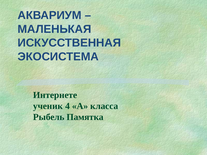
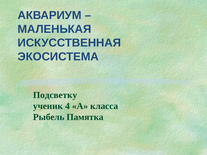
Интернете: Интернете -> Подсветку
